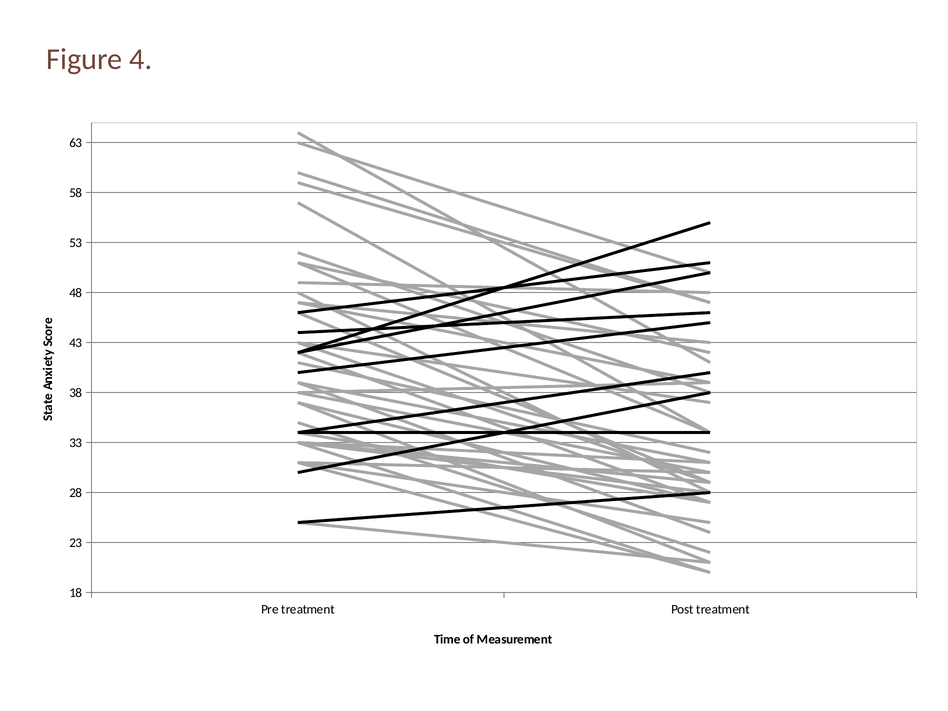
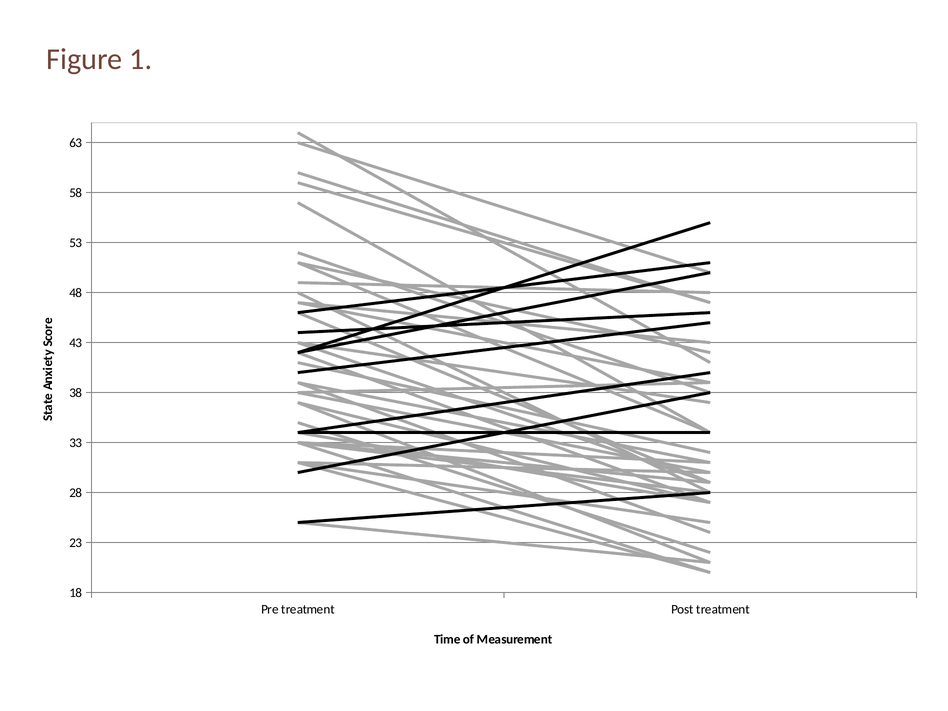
4: 4 -> 1
